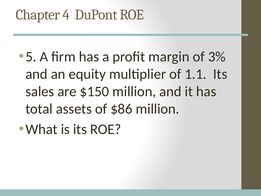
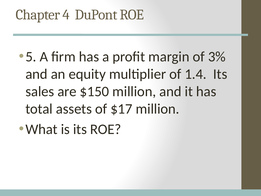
1.1: 1.1 -> 1.4
$86: $86 -> $17
